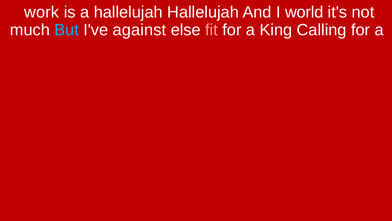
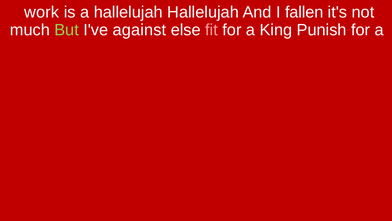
world: world -> fallen
But colour: light blue -> light green
Calling: Calling -> Punish
